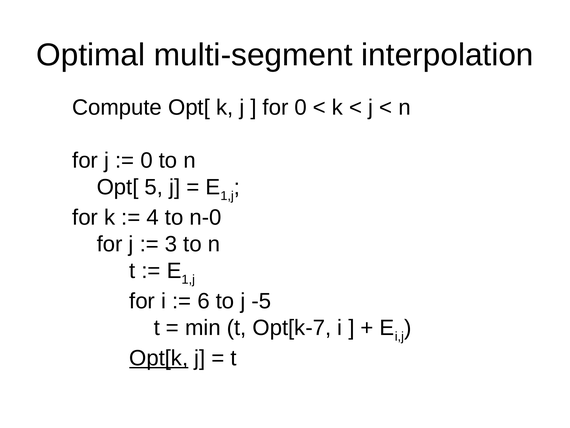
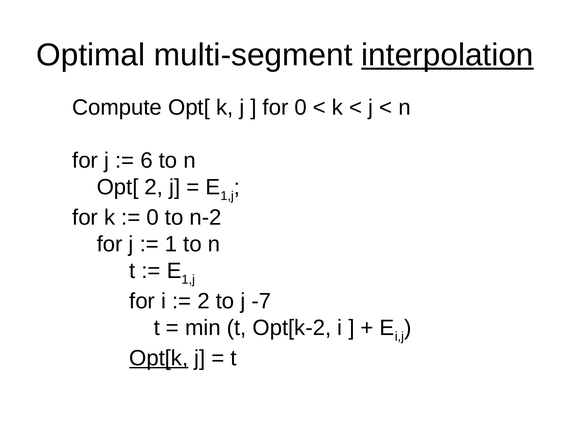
interpolation underline: none -> present
0 at (147, 160): 0 -> 6
Opt[ 5: 5 -> 2
4 at (153, 217): 4 -> 0
n-0: n-0 -> n-2
3: 3 -> 1
6 at (204, 301): 6 -> 2
-5: -5 -> -7
Opt[k-7: Opt[k-7 -> Opt[k-2
